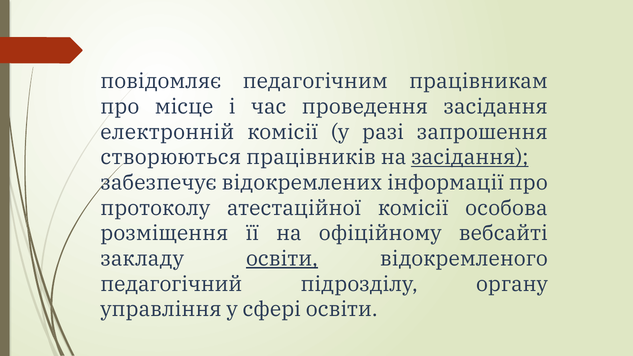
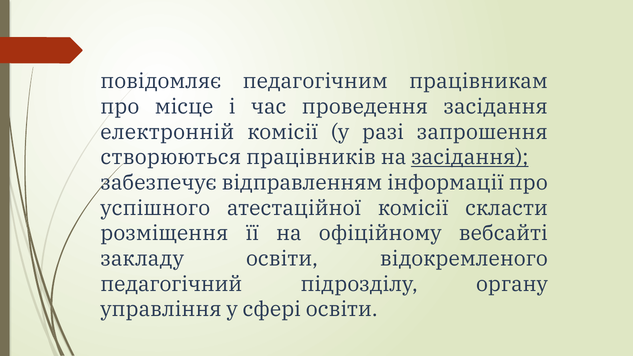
відокремлених: відокремлених -> відправленням
протоколу: протоколу -> успішного
особова: особова -> скласти
освіти at (282, 259) underline: present -> none
